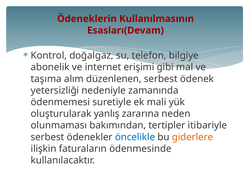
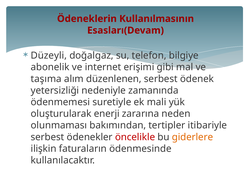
Kontrol: Kontrol -> Düzeyli
yanlış: yanlış -> enerji
öncelikle colour: blue -> red
